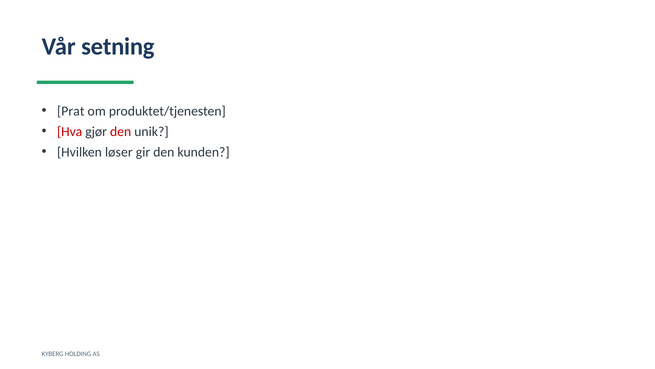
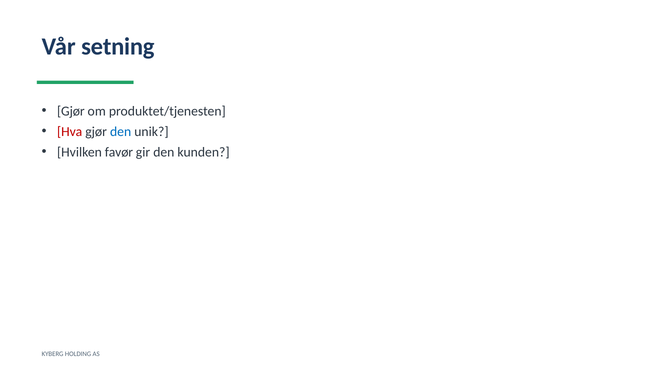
Prat at (71, 111): Prat -> Gjør
den at (121, 131) colour: red -> blue
løser: løser -> favør
